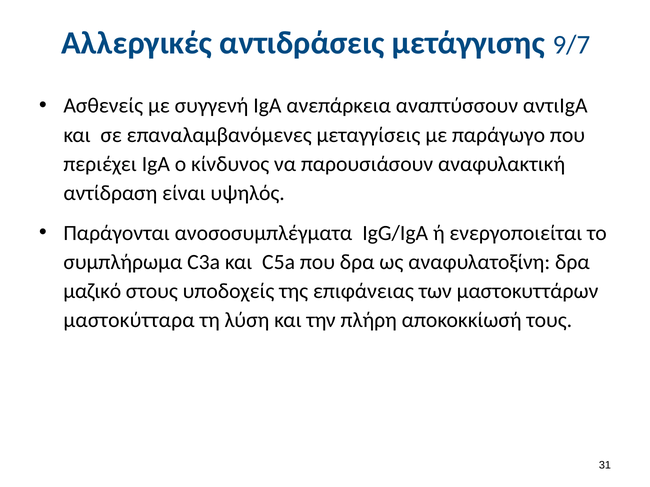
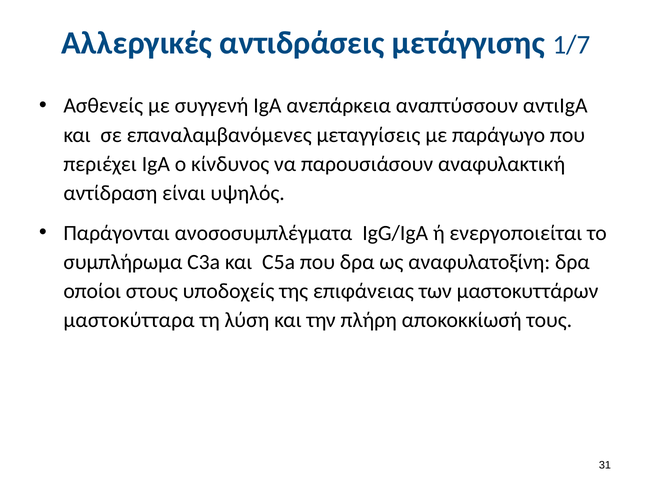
9/7: 9/7 -> 1/7
μαζικό: μαζικό -> οποίοι
